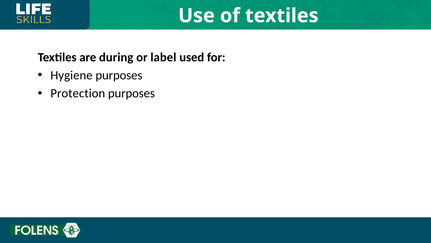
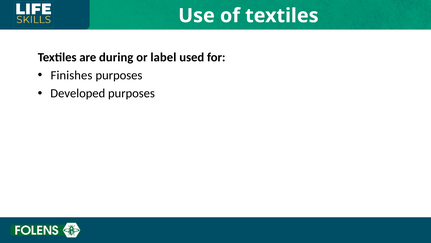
Hygiene: Hygiene -> Finishes
Protection: Protection -> Developed
